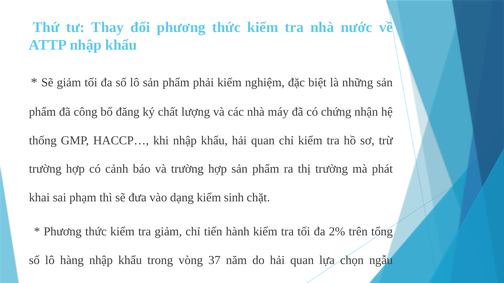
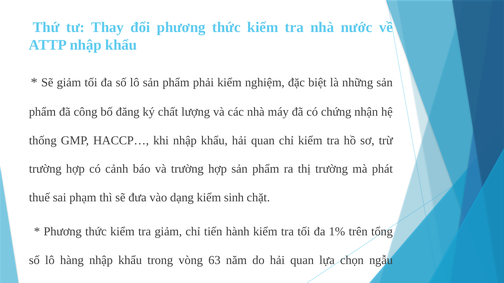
khai: khai -> thuế
2%: 2% -> 1%
37: 37 -> 63
